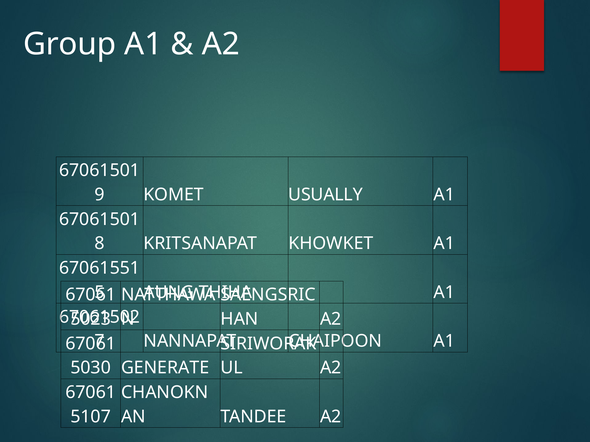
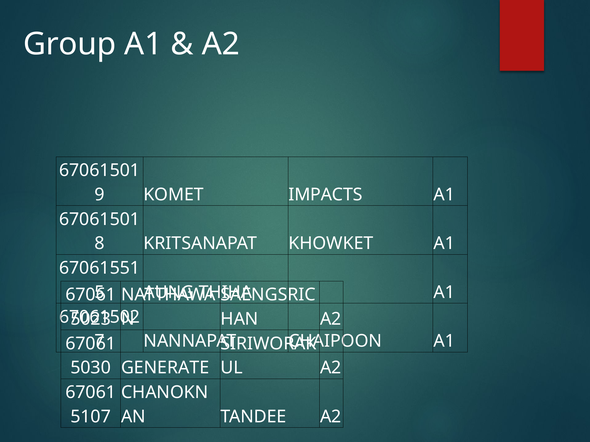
USUALLY: USUALLY -> IMPACTS
